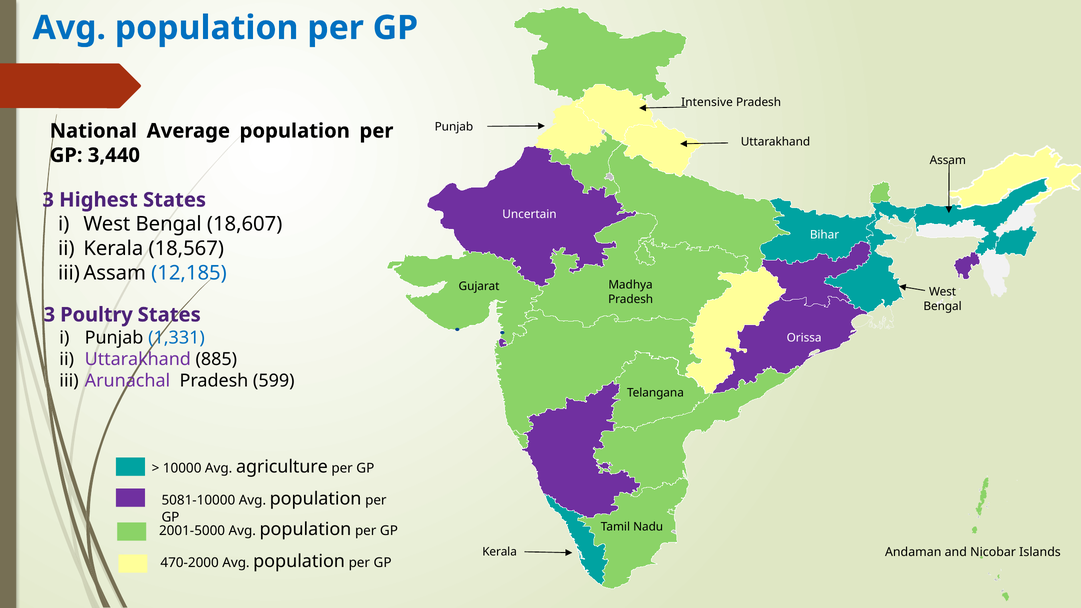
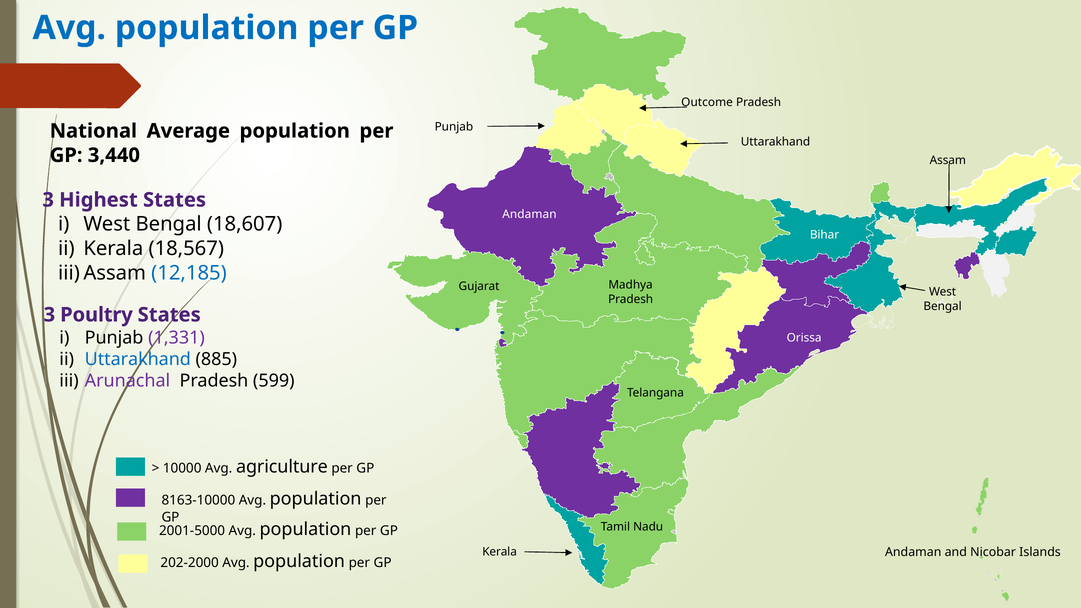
Intensive: Intensive -> Outcome
Uncertain at (529, 214): Uncertain -> Andaman
1,331 colour: blue -> purple
Uttarakhand at (138, 359) colour: purple -> blue
5081-10000: 5081-10000 -> 8163-10000
470-2000: 470-2000 -> 202-2000
